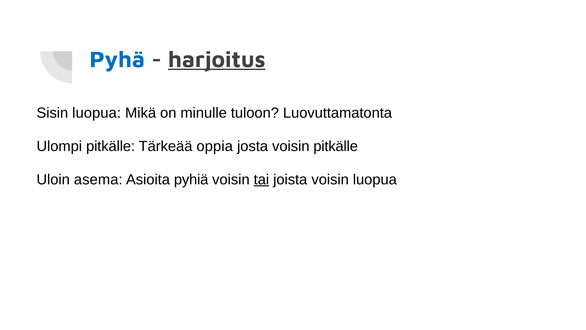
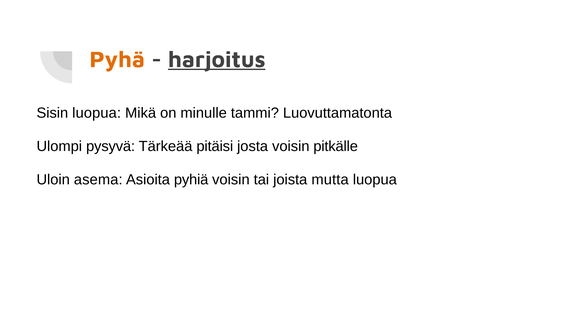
Pyhä colour: blue -> orange
tuloon: tuloon -> tammi
Ulompi pitkälle: pitkälle -> pysyvä
oppia: oppia -> pitäisi
tai underline: present -> none
joista voisin: voisin -> mutta
